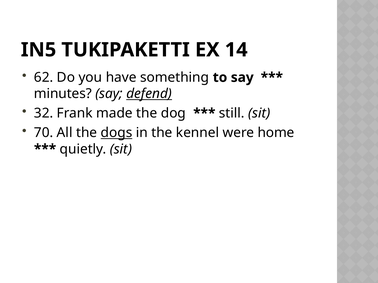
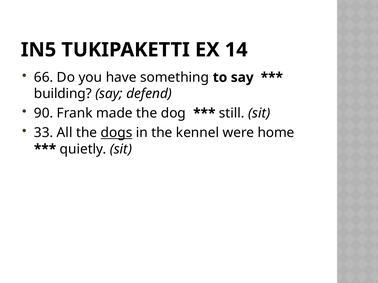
62: 62 -> 66
minutes: minutes -> building
defend underline: present -> none
32: 32 -> 90
70: 70 -> 33
